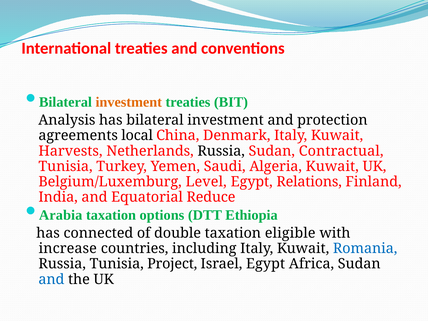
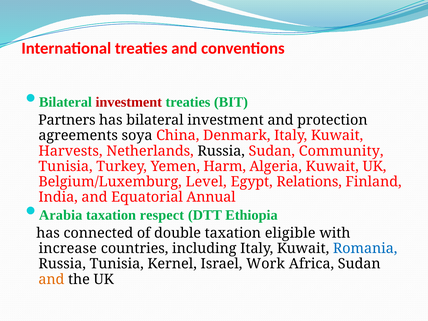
investment at (129, 102) colour: orange -> red
Analysis: Analysis -> Partners
local: local -> soya
Contractual: Contractual -> Community
Saudi: Saudi -> Harm
Reduce: Reduce -> Annual
options: options -> respect
Project: Project -> Kernel
Israel Egypt: Egypt -> Work
and at (51, 279) colour: blue -> orange
